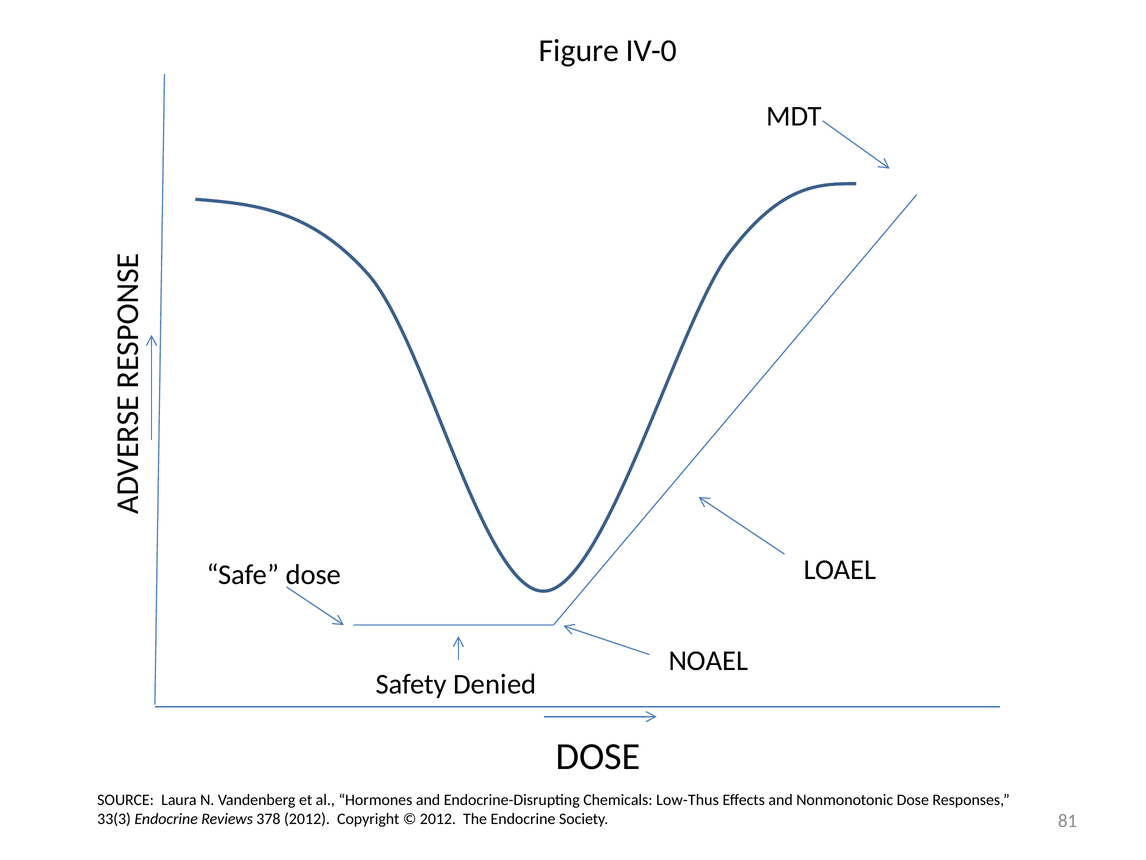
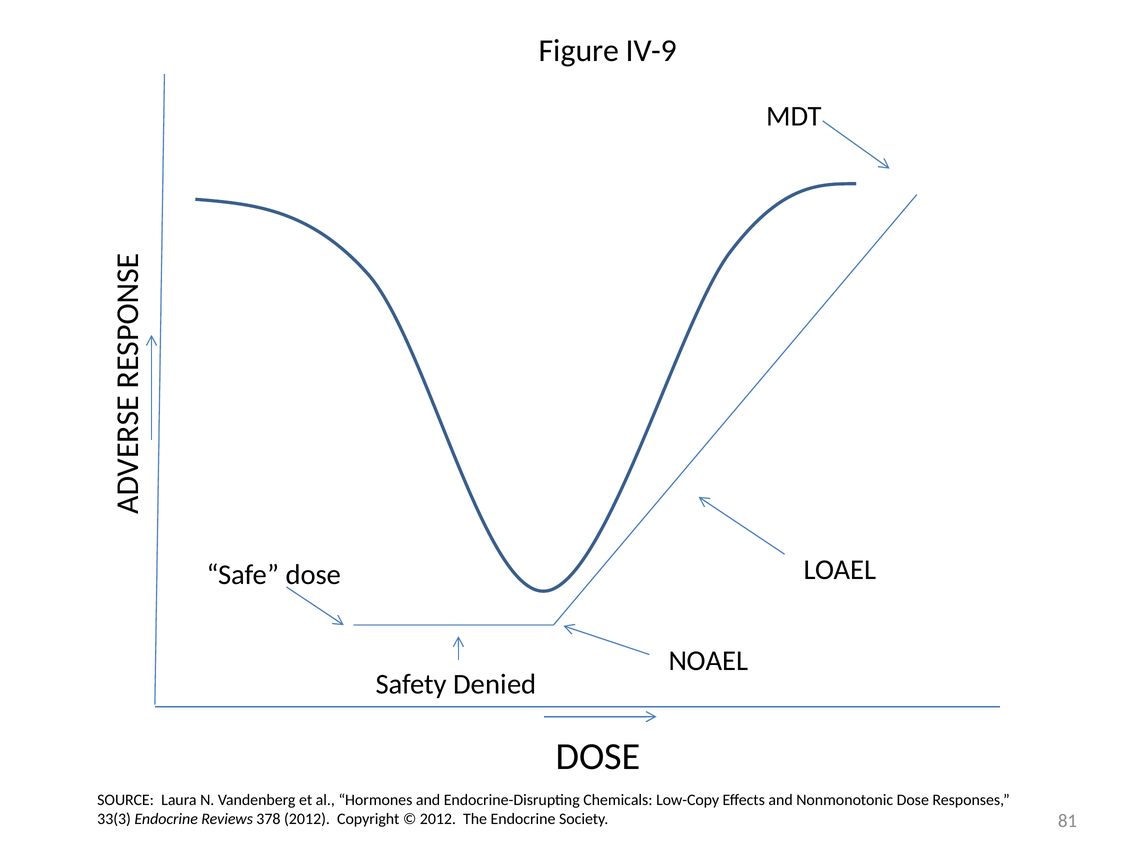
IV-0: IV-0 -> IV-9
Low-Thus: Low-Thus -> Low-Copy
